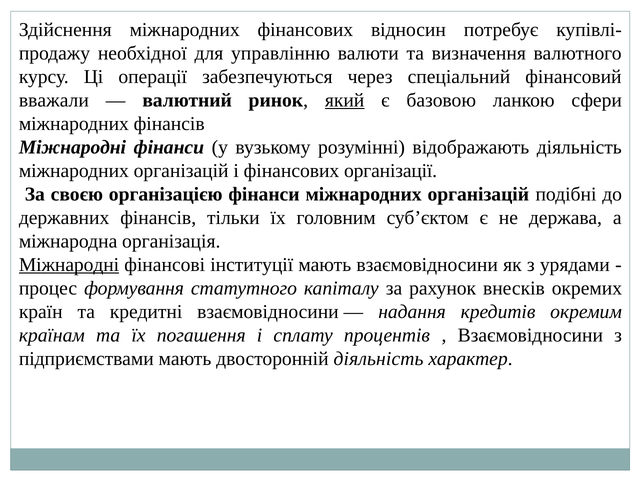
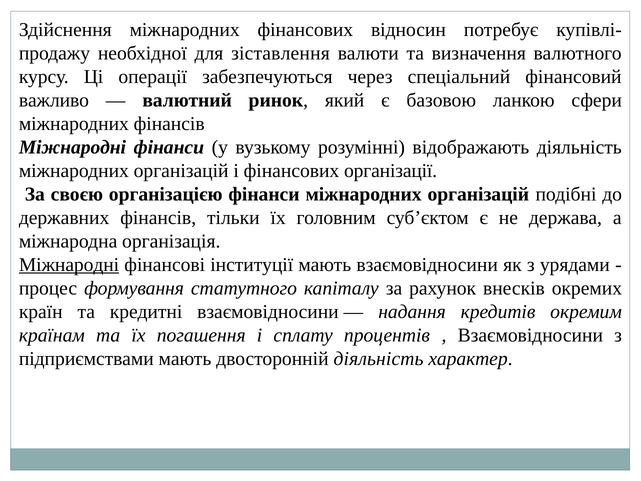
управлінню: управлінню -> зіставлення
вважали: вважали -> важливо
який underline: present -> none
